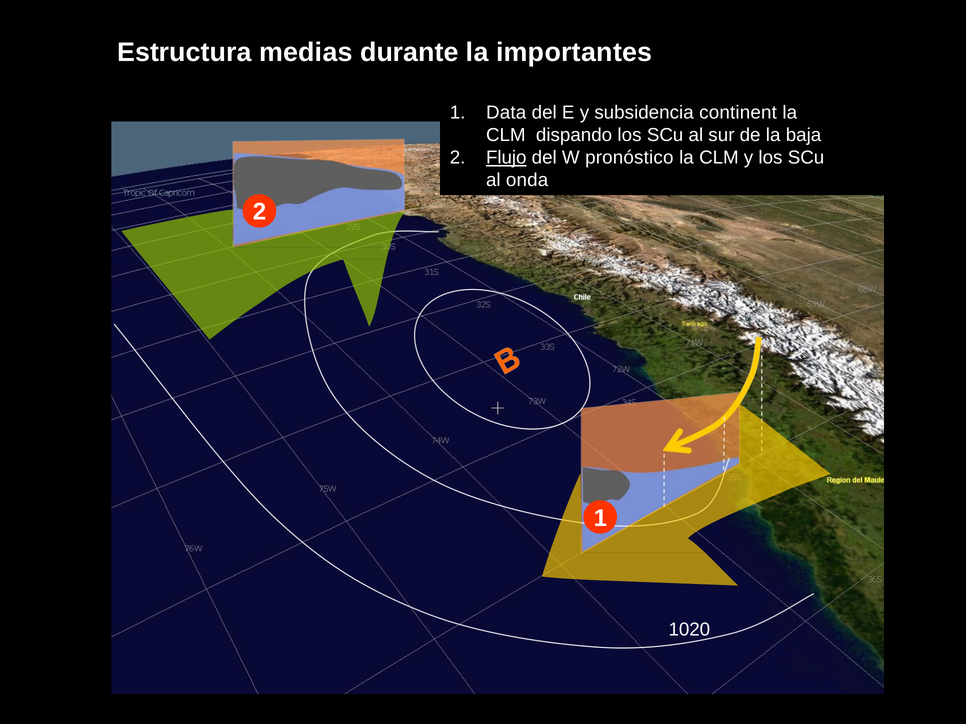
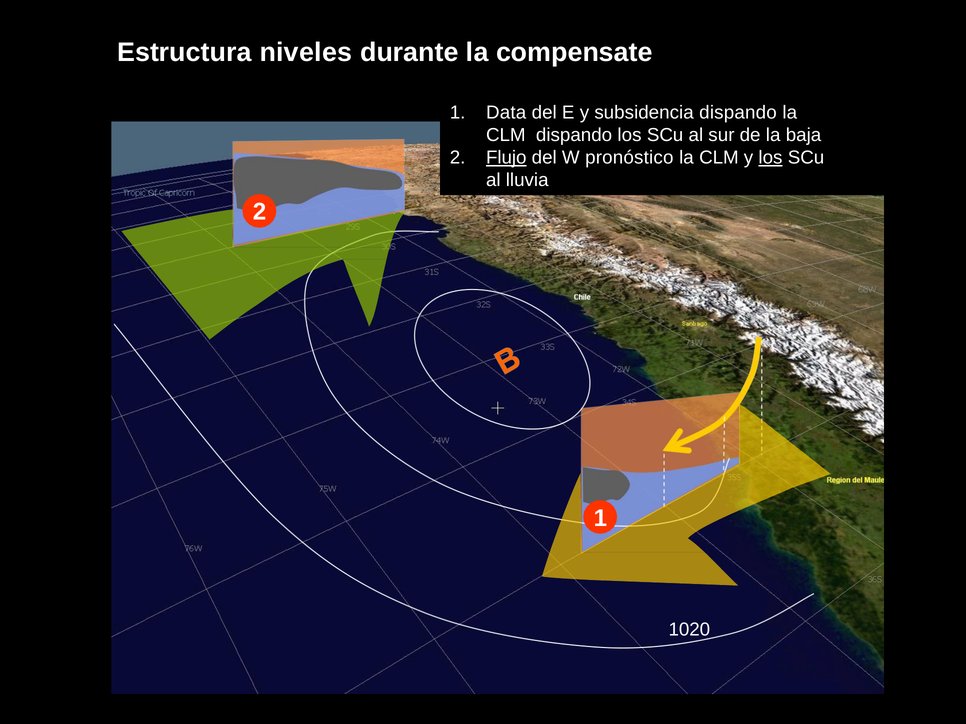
medias: medias -> niveles
importantes: importantes -> compensate
subsidencia continent: continent -> dispando
los at (770, 158) underline: none -> present
onda: onda -> lluvia
